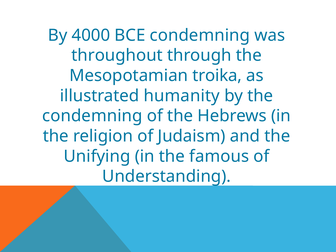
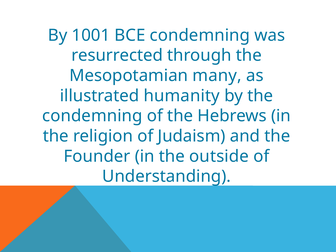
4000: 4000 -> 1001
throughout: throughout -> resurrected
troika: troika -> many
Unifying: Unifying -> Founder
famous: famous -> outside
